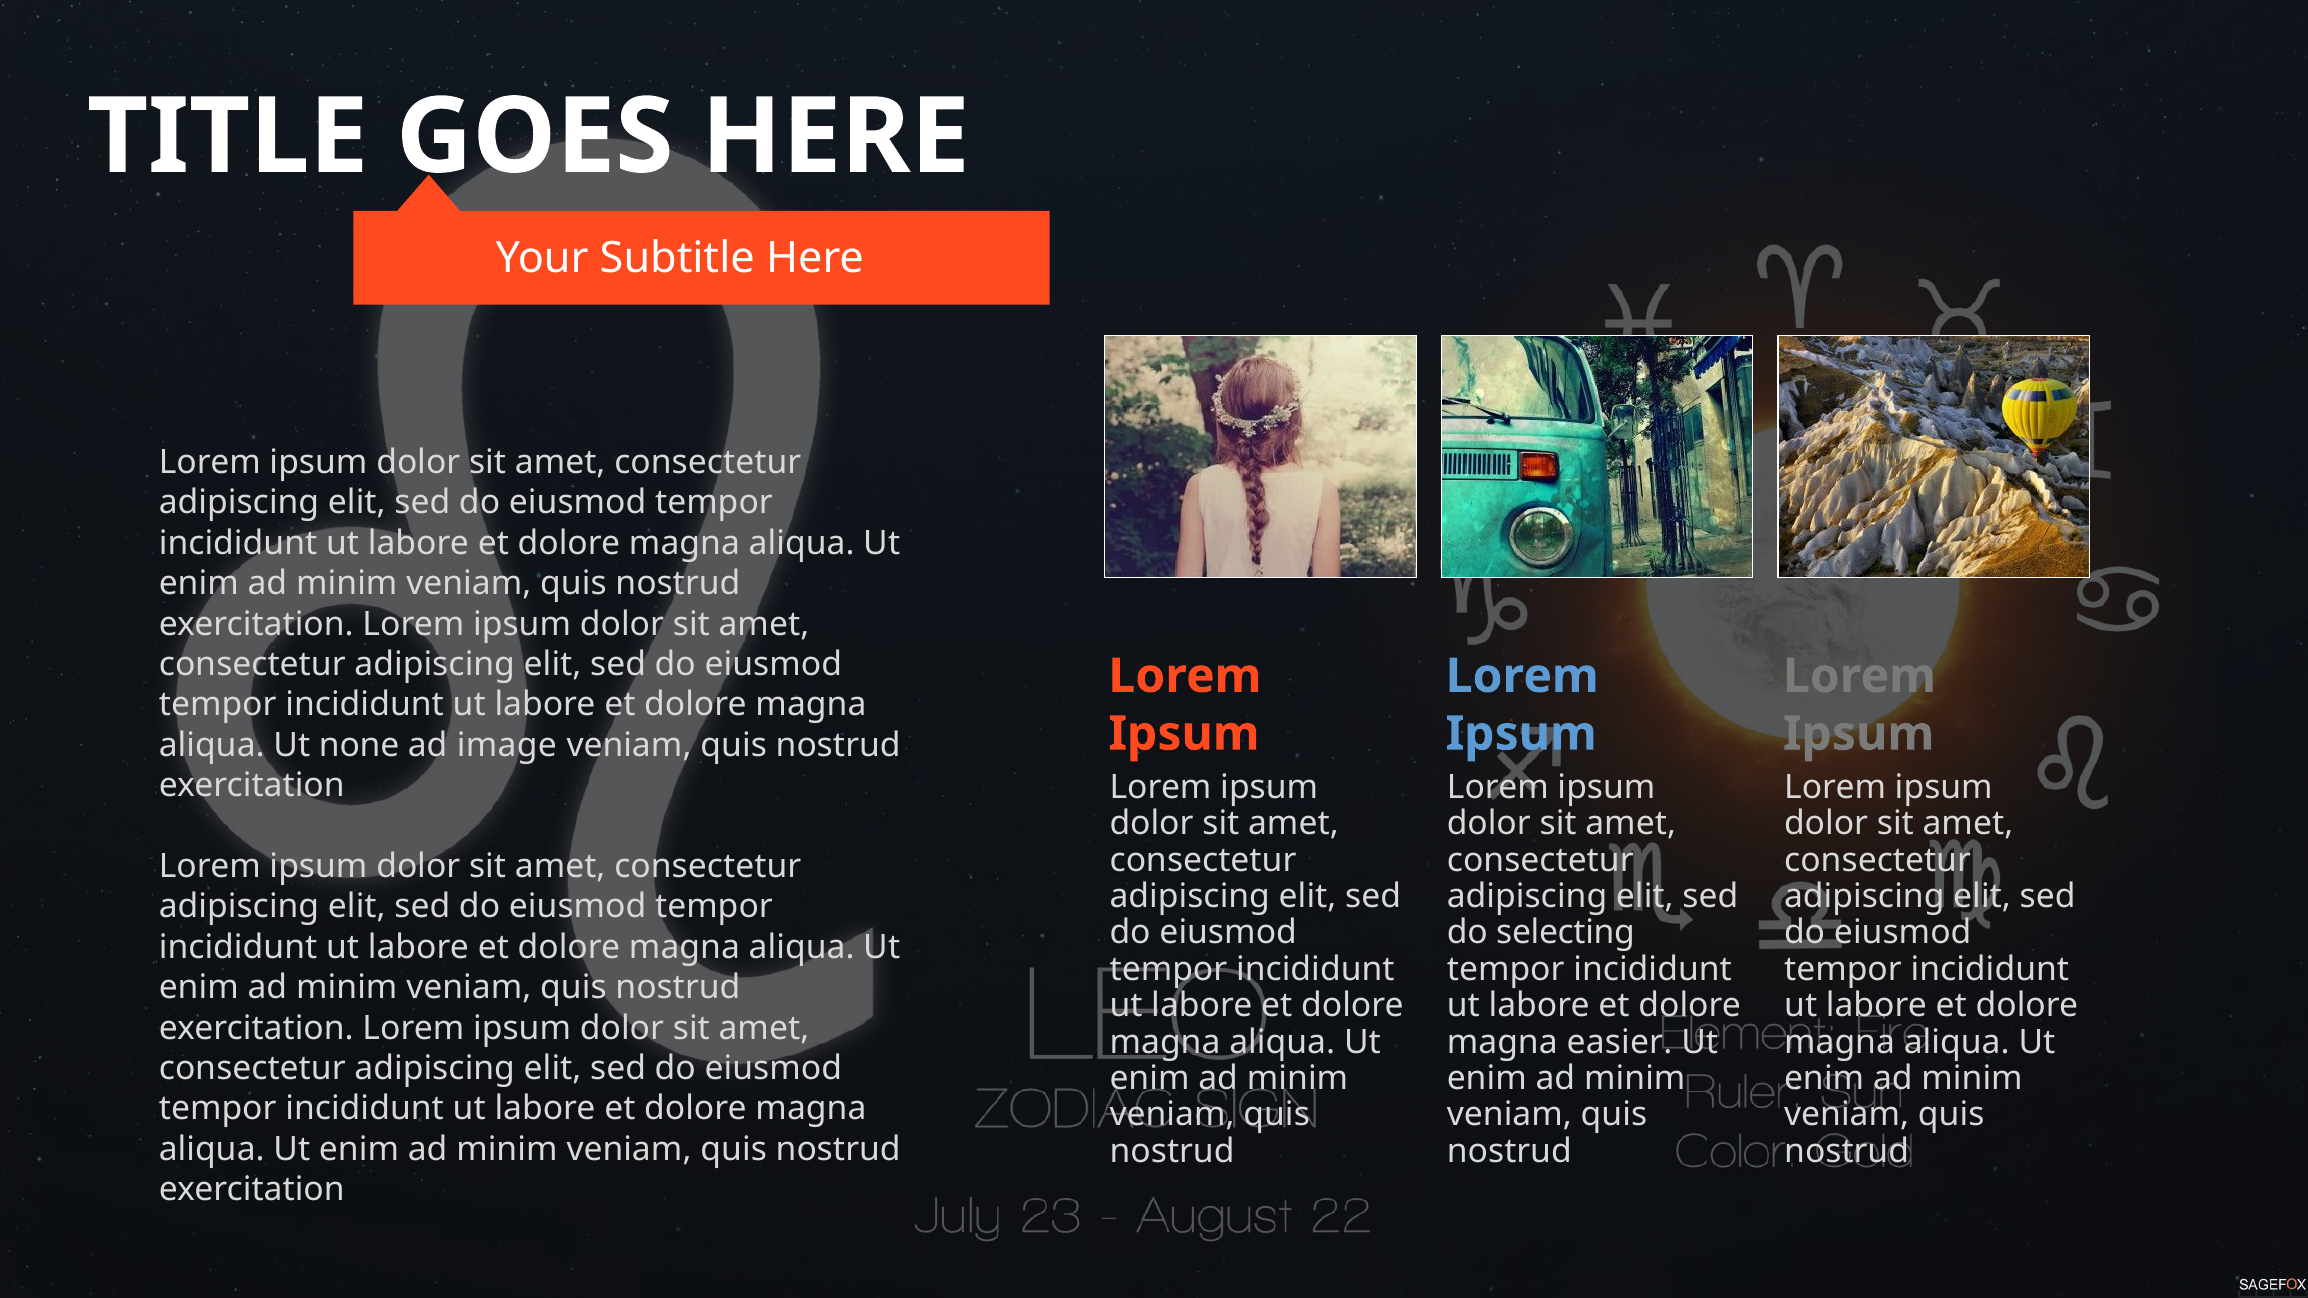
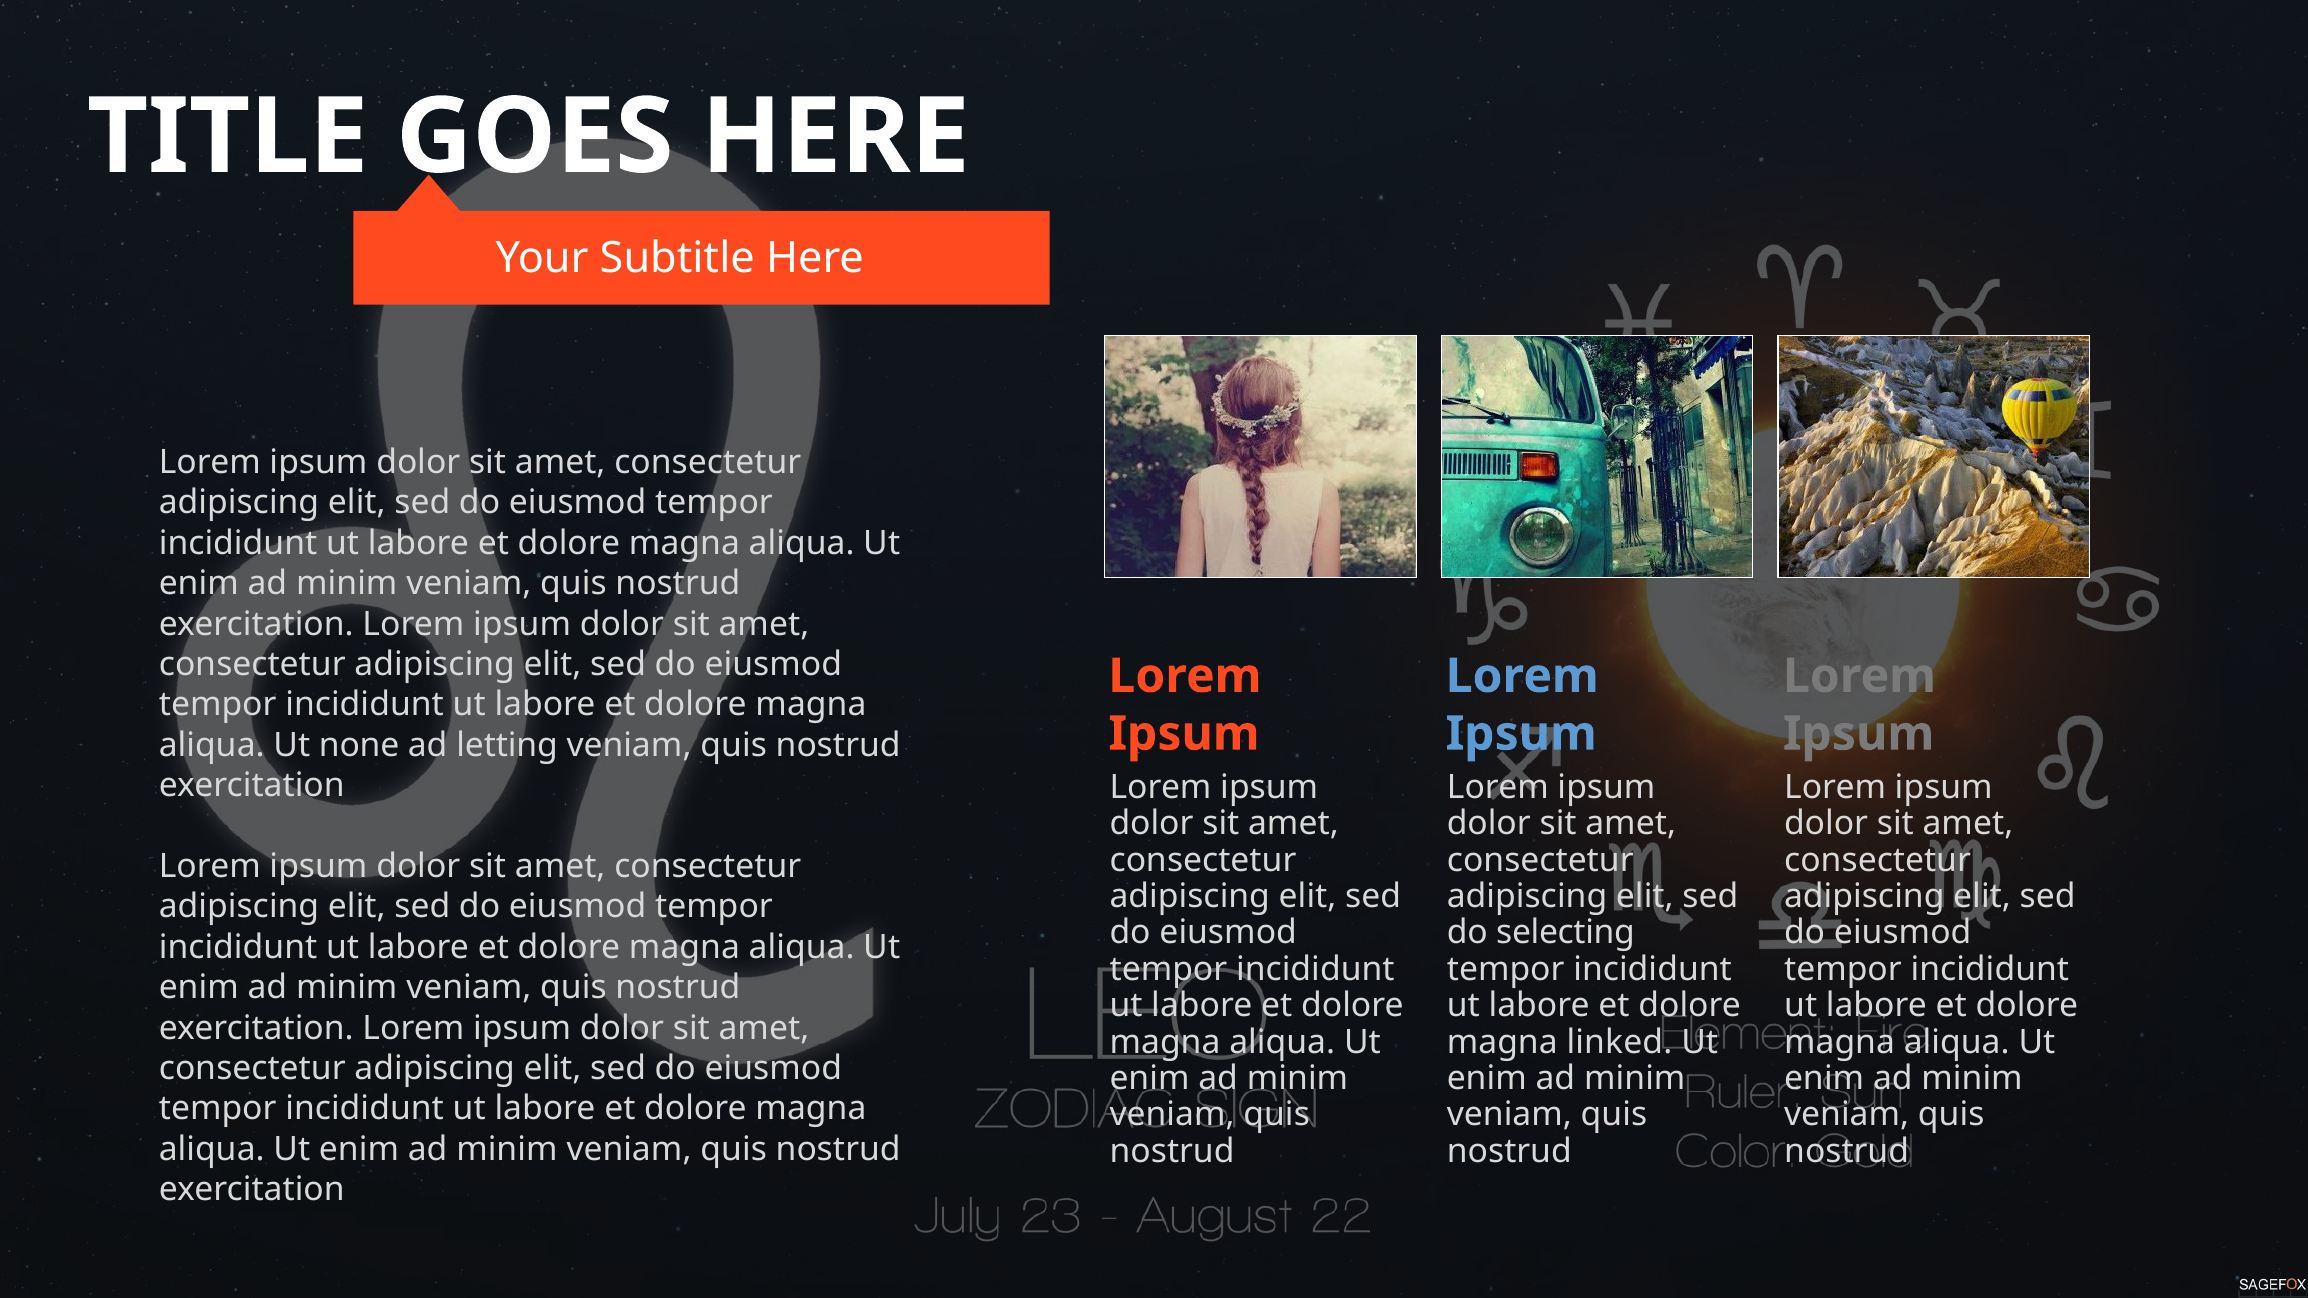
image: image -> letting
easier: easier -> linked
